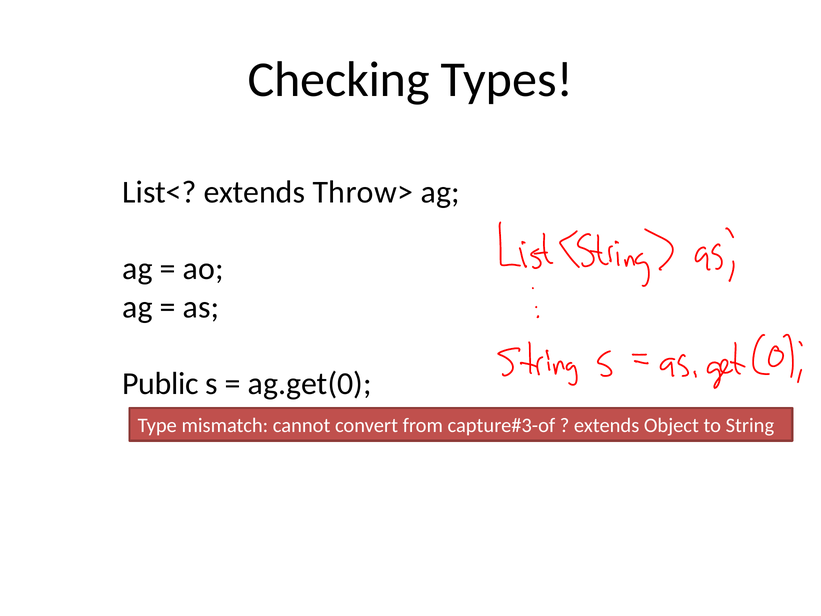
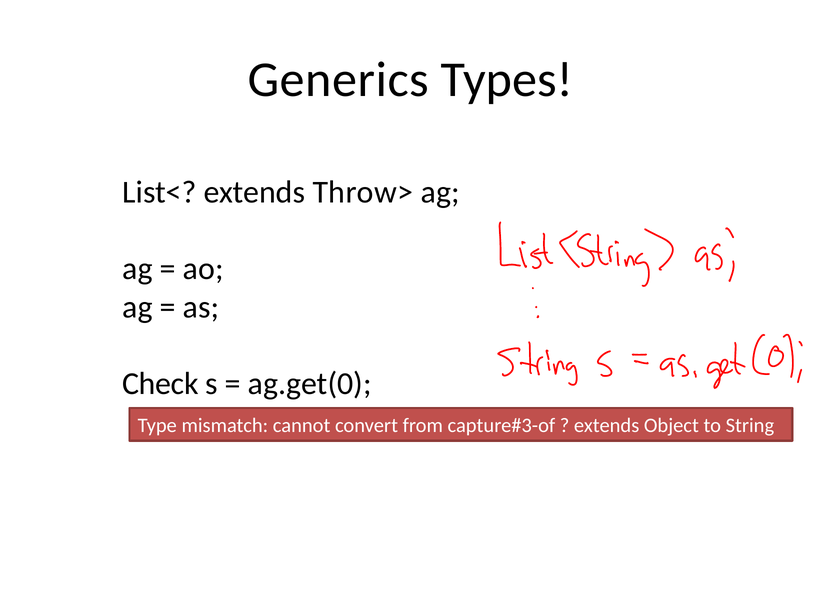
Checking: Checking -> Generics
Public: Public -> Check
